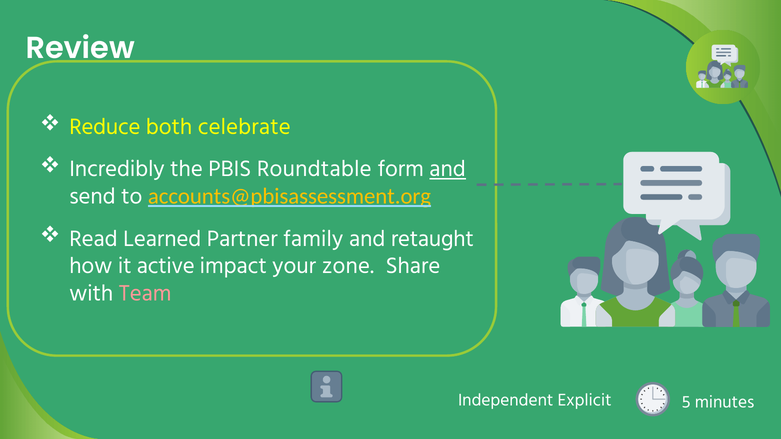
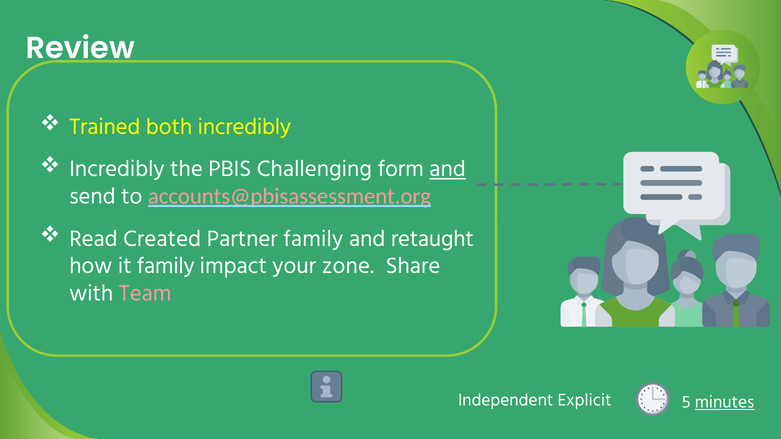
Reduce: Reduce -> Trained
both celebrate: celebrate -> incredibly
Roundtable: Roundtable -> Challenging
accounts@pbisassessment.org colour: yellow -> pink
Learned: Learned -> Created
it active: active -> family
minutes underline: none -> present
